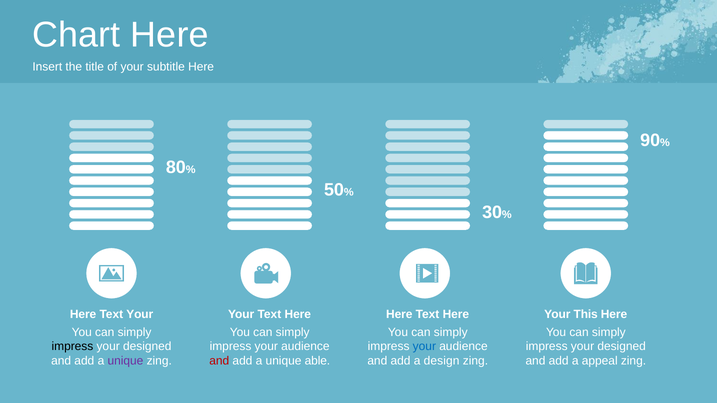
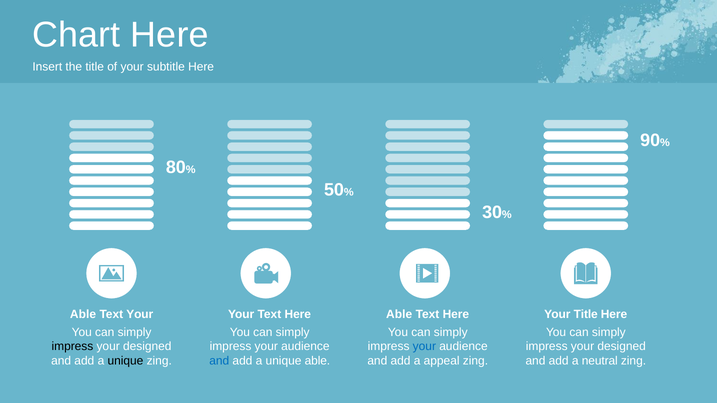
Here at (83, 315): Here -> Able
Here at (399, 315): Here -> Able
Your This: This -> Title
unique at (125, 361) colour: purple -> black
and at (219, 361) colour: red -> blue
design: design -> appeal
appeal: appeal -> neutral
